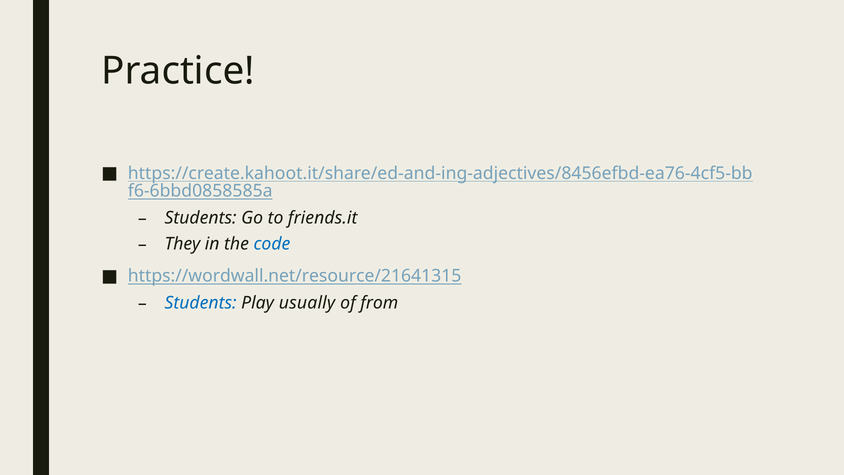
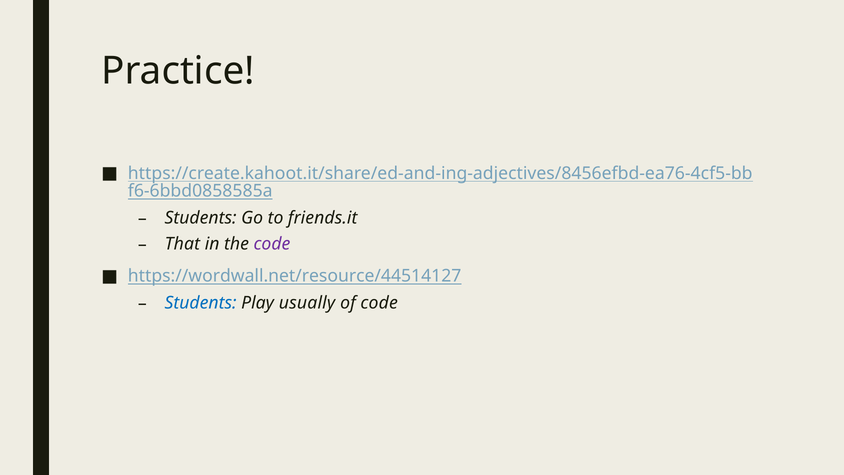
They: They -> That
code at (272, 244) colour: blue -> purple
https://wordwall.net/resource/21641315: https://wordwall.net/resource/21641315 -> https://wordwall.net/resource/44514127
of from: from -> code
